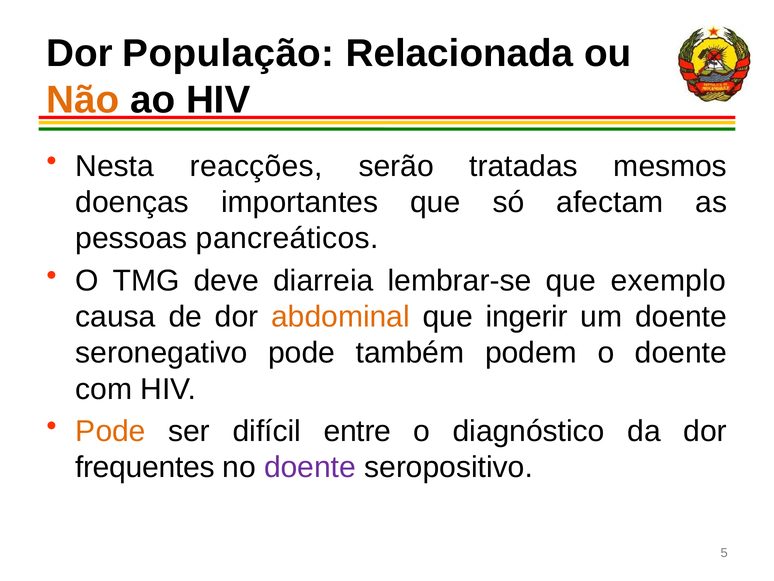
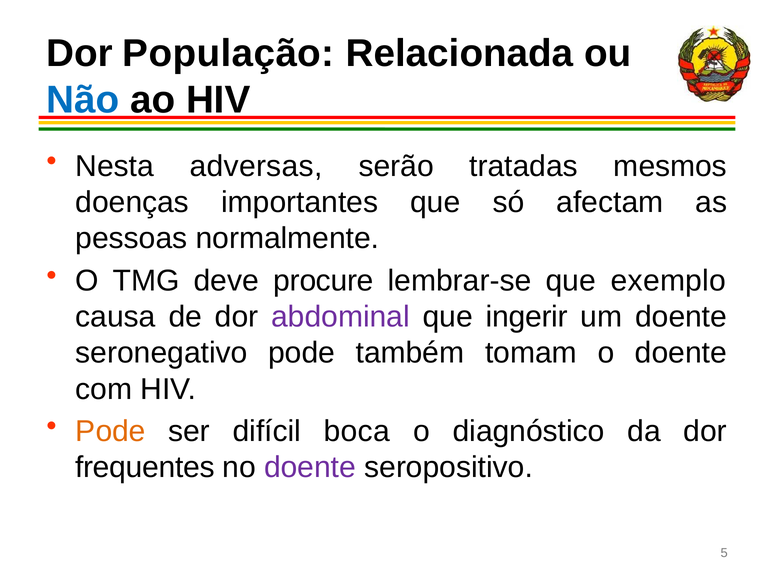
Não colour: orange -> blue
reacções: reacções -> adversas
pancreáticos: pancreáticos -> normalmente
diarreia: diarreia -> procure
abdominal colour: orange -> purple
podem: podem -> tomam
entre: entre -> boca
